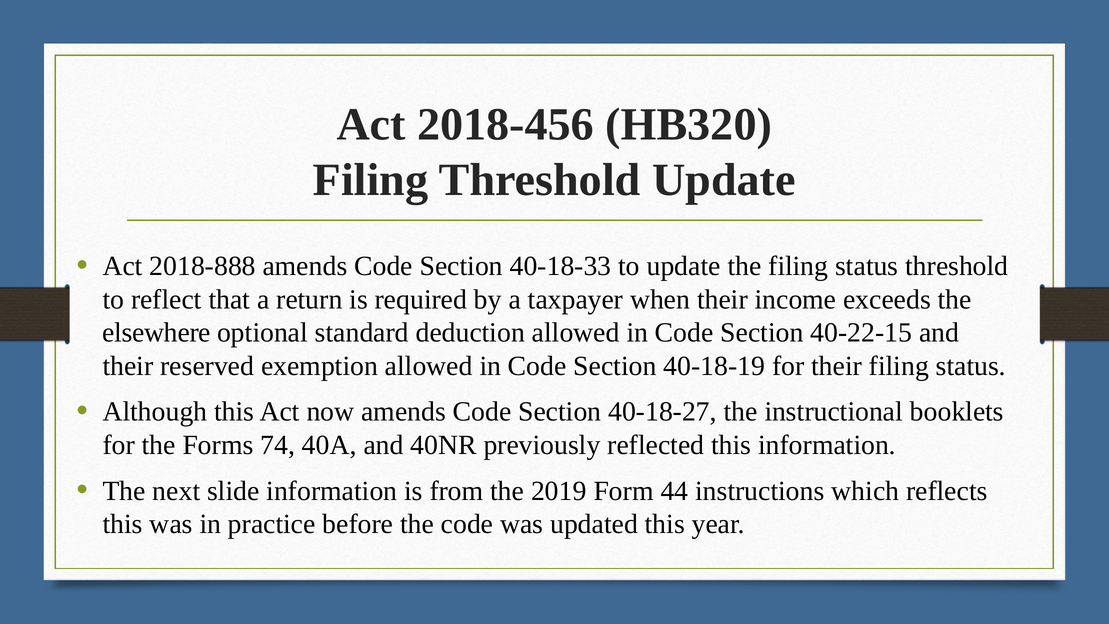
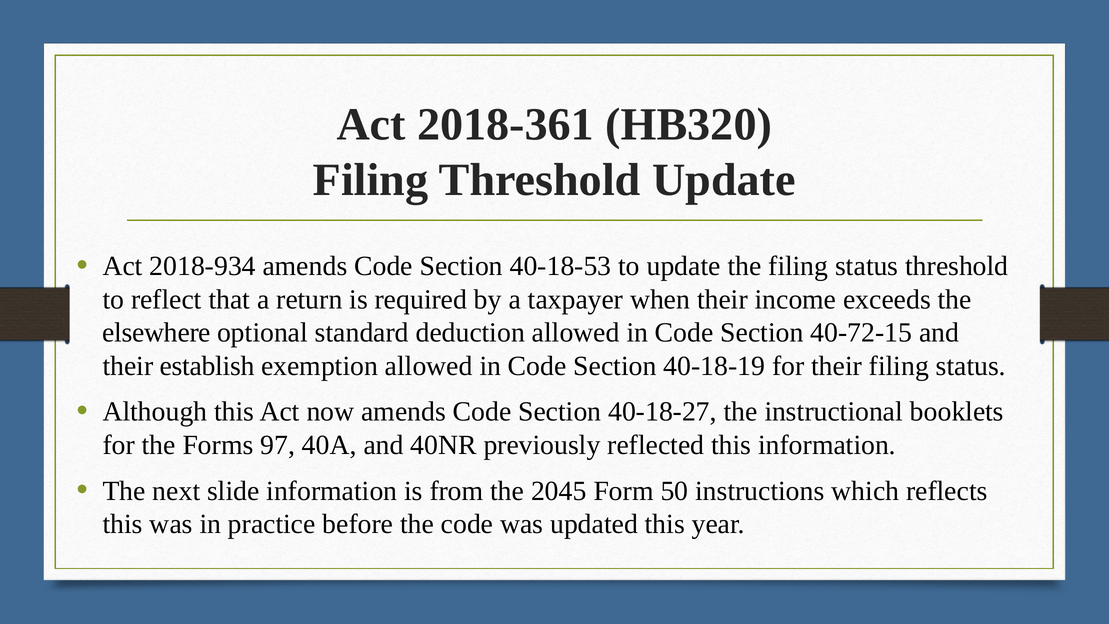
2018-456: 2018-456 -> 2018-361
2018-888: 2018-888 -> 2018-934
40-18-33: 40-18-33 -> 40-18-53
40-22-15: 40-22-15 -> 40-72-15
reserved: reserved -> establish
74: 74 -> 97
2019: 2019 -> 2045
44: 44 -> 50
